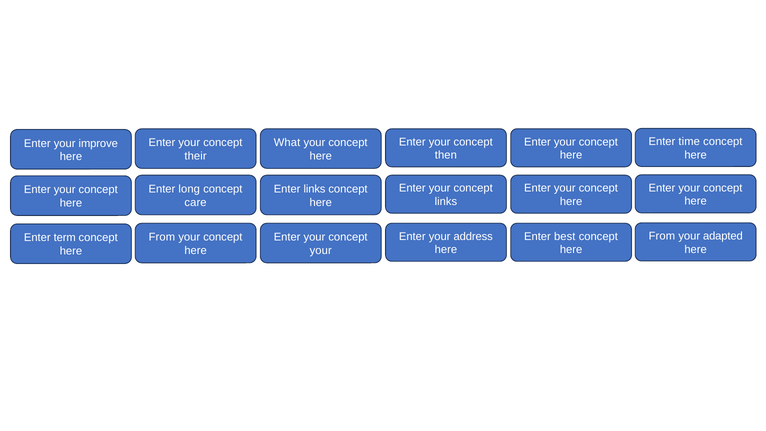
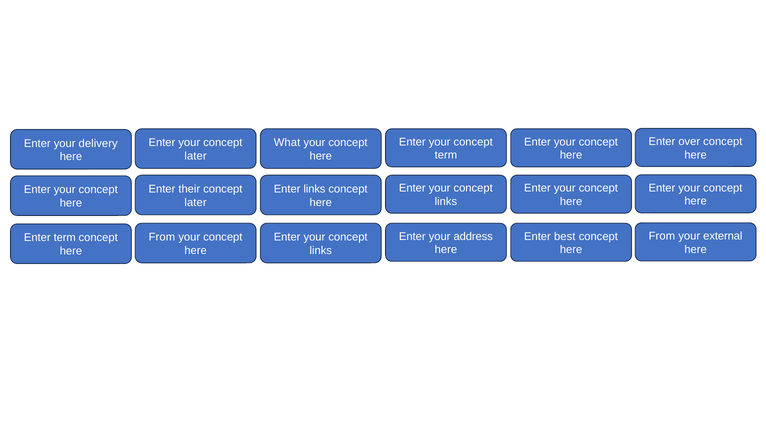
time: time -> over
improve: improve -> delivery
then at (446, 155): then -> term
their at (196, 156): their -> later
long: long -> their
care at (196, 202): care -> later
adapted: adapted -> external
your at (321, 250): your -> links
